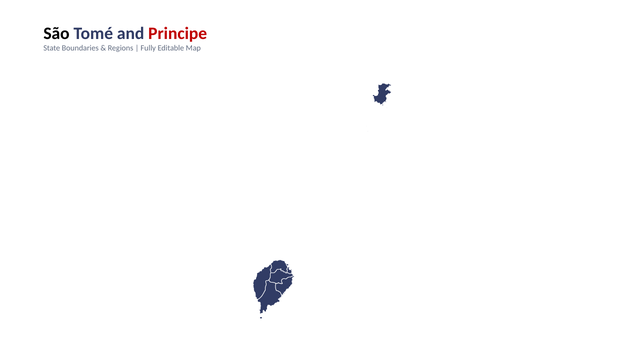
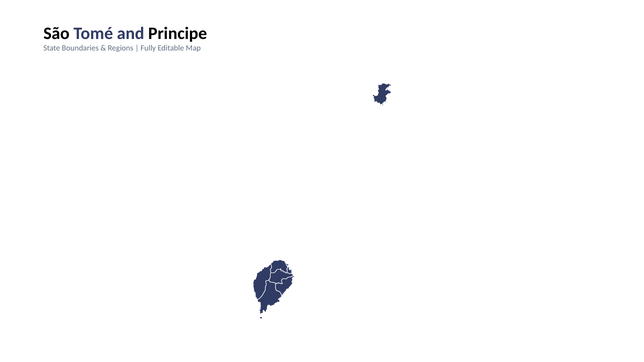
Principe colour: red -> black
